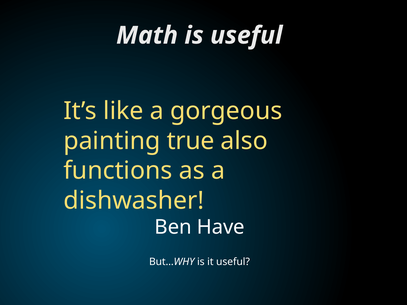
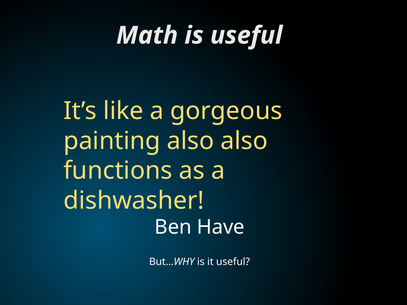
painting true: true -> also
